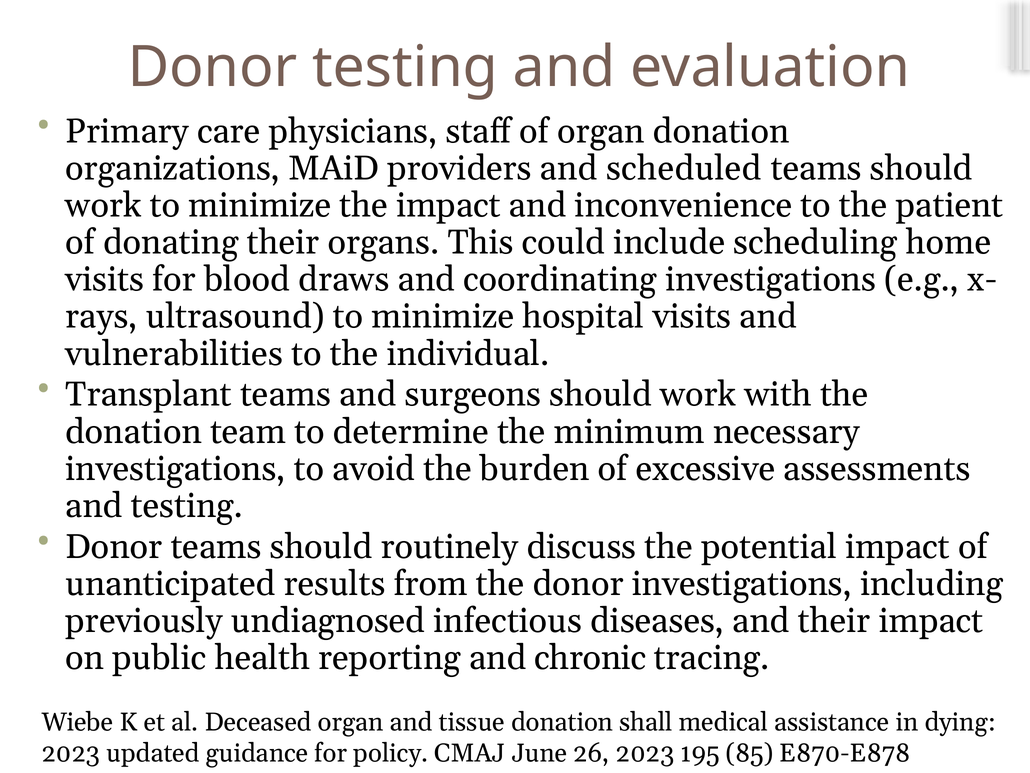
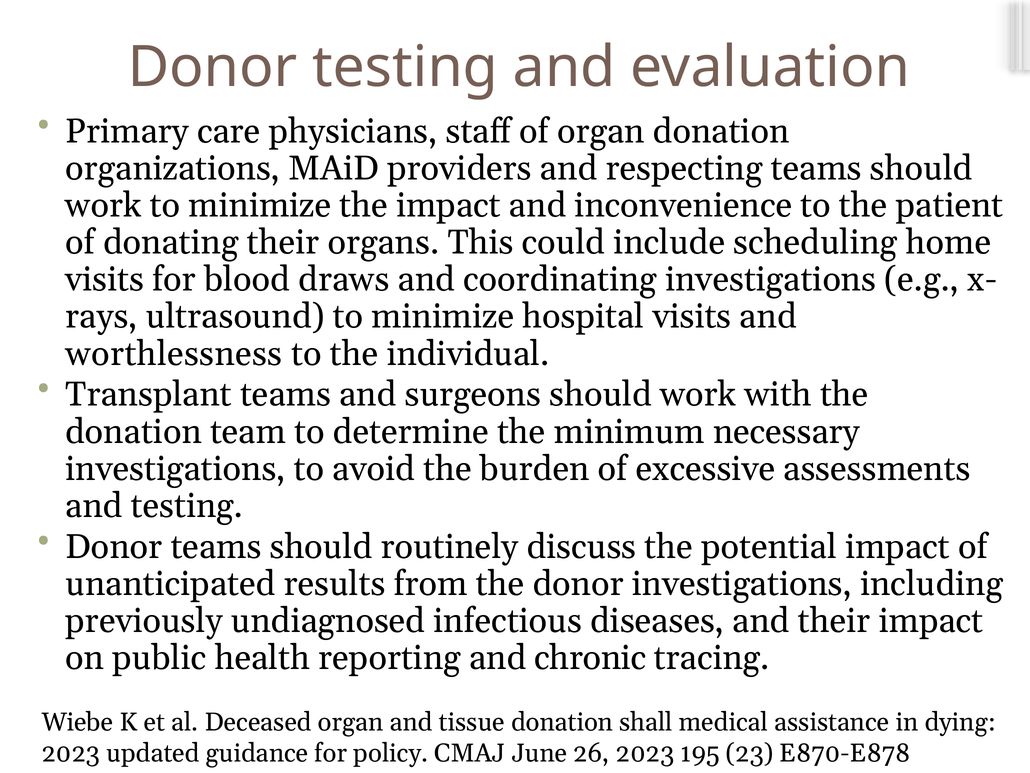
scheduled: scheduled -> respecting
vulnerabilities: vulnerabilities -> worthlessness
85: 85 -> 23
